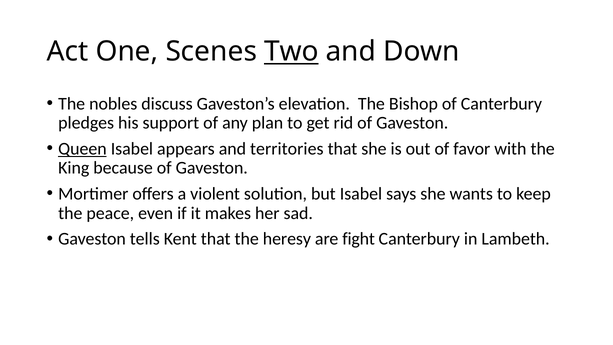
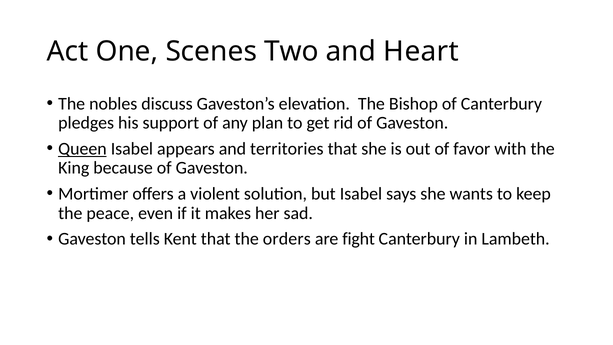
Two underline: present -> none
Down: Down -> Heart
heresy: heresy -> orders
